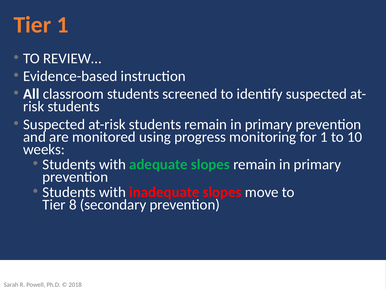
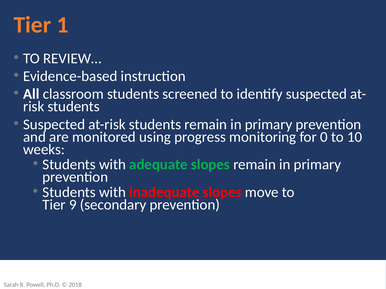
for 1: 1 -> 0
8: 8 -> 9
